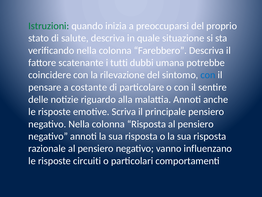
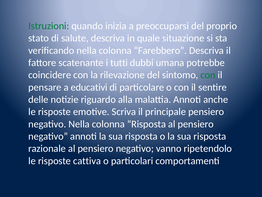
con at (208, 75) colour: blue -> green
costante: costante -> educativi
influenzano: influenzano -> ripetendolo
circuiti: circuiti -> cattiva
